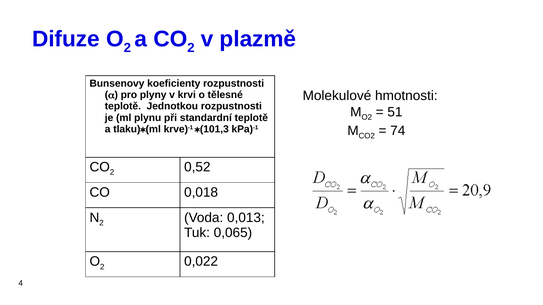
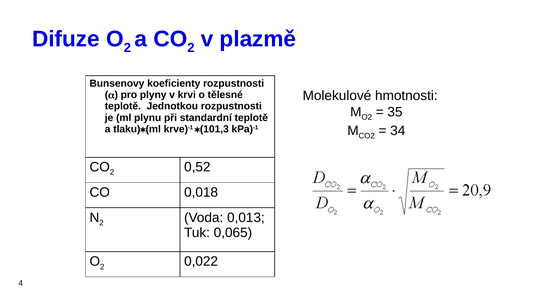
51: 51 -> 35
74: 74 -> 34
